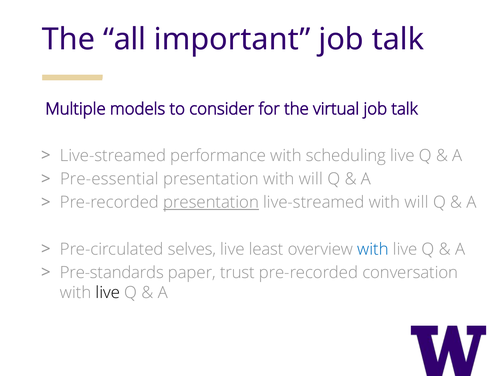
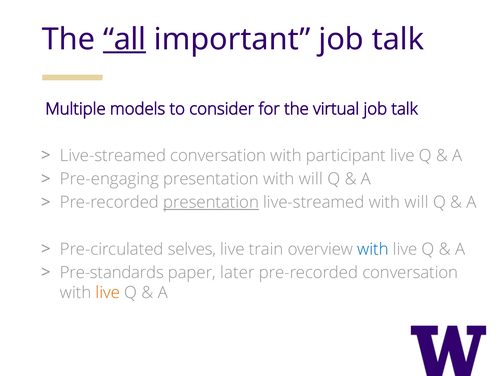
all underline: none -> present
Live-streamed performance: performance -> conversation
scheduling: scheduling -> participant
Pre-essential: Pre-essential -> Pre-engaging
least: least -> train
trust: trust -> later
live at (108, 293) colour: black -> orange
